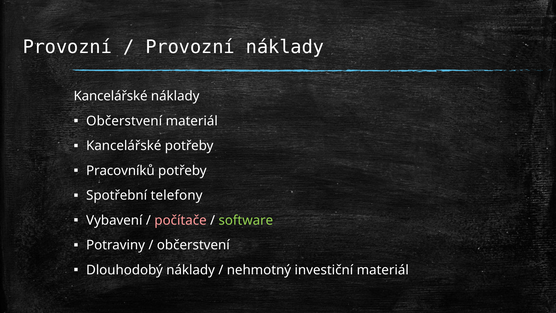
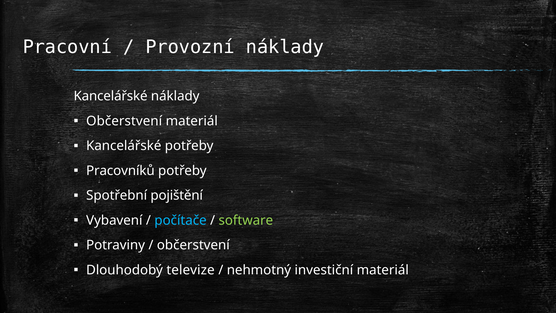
Provozní at (67, 47): Provozní -> Pracovní
telefony: telefony -> pojištění
počítače colour: pink -> light blue
Dlouhodobý náklady: náklady -> televize
